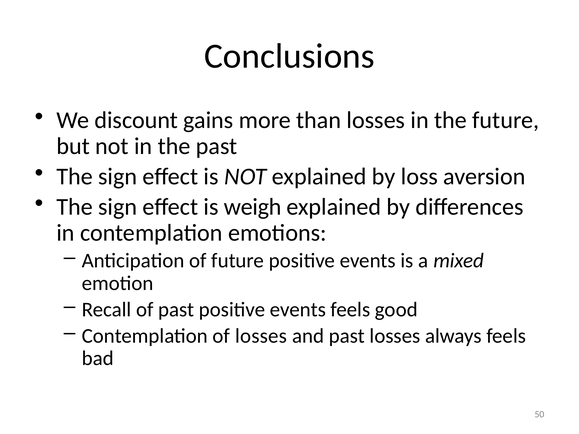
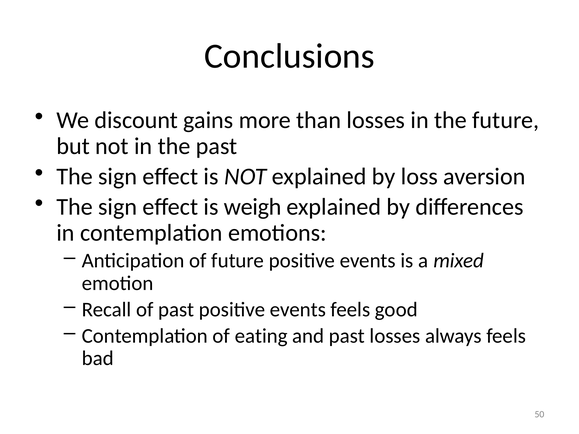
of losses: losses -> eating
